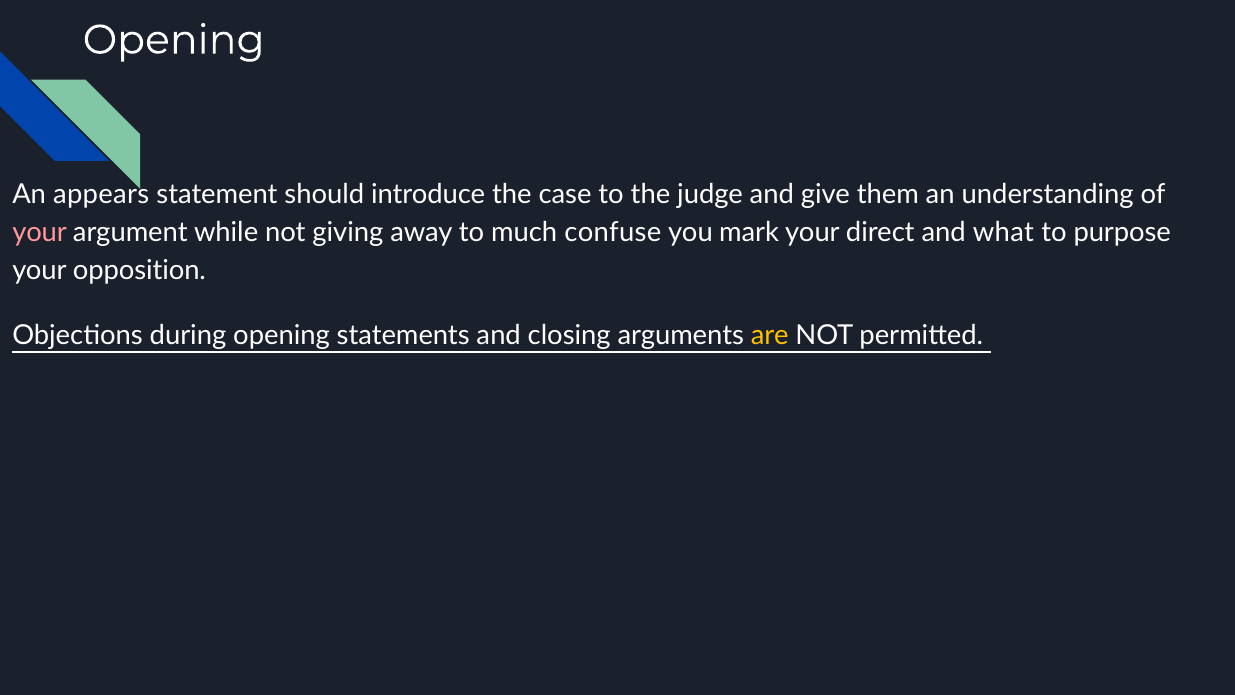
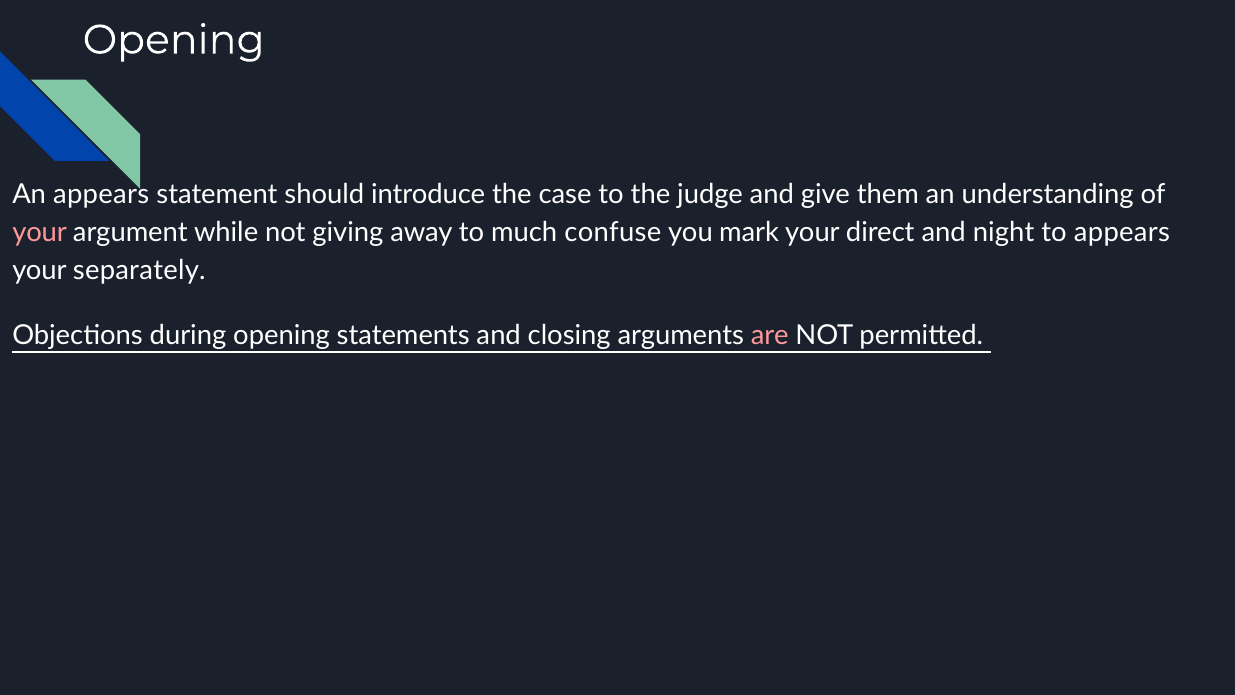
what: what -> night
to purpose: purpose -> appears
opposition: opposition -> separately
are colour: yellow -> pink
